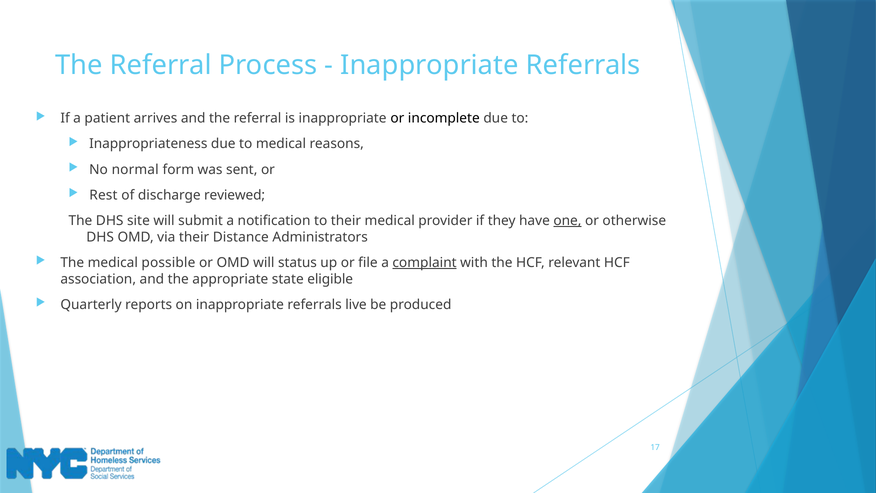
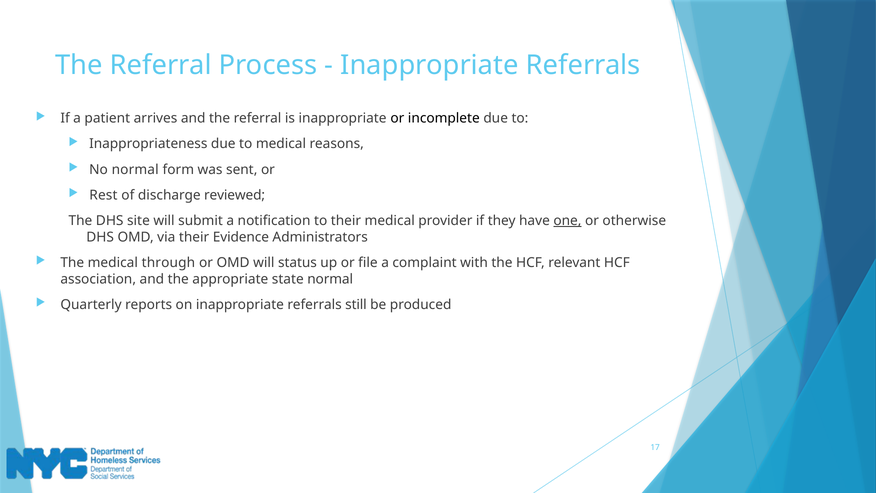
Distance: Distance -> Evidence
possible: possible -> through
complaint underline: present -> none
state eligible: eligible -> normal
live: live -> still
